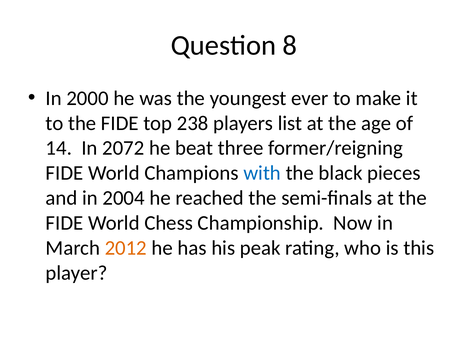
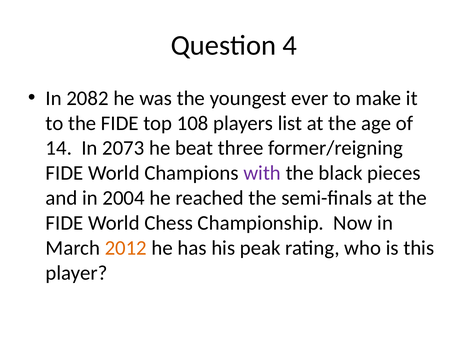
8: 8 -> 4
2000: 2000 -> 2082
238: 238 -> 108
2072: 2072 -> 2073
with colour: blue -> purple
